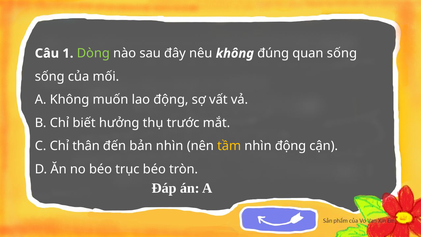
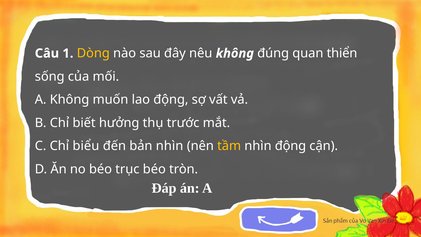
Dòng colour: light green -> yellow
quan sống: sống -> thiển
thân: thân -> biểu
